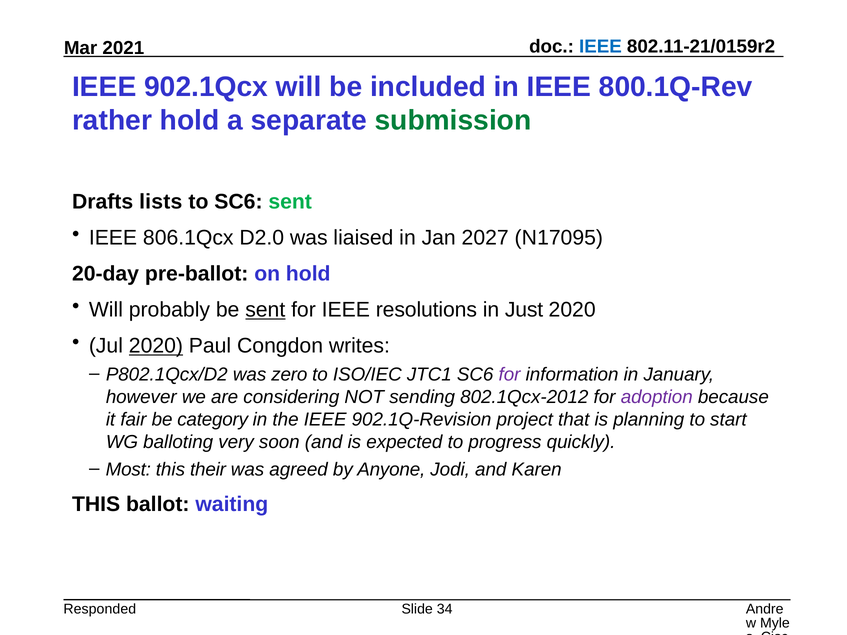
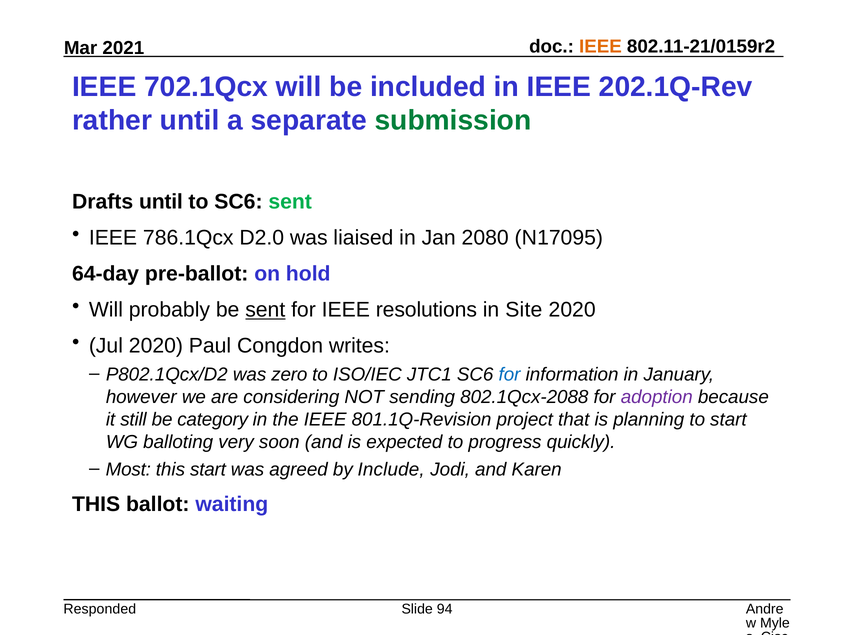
IEEE at (600, 46) colour: blue -> orange
902.1Qcx: 902.1Qcx -> 702.1Qcx
800.1Q-Rev: 800.1Q-Rev -> 202.1Q-Rev
rather hold: hold -> until
Drafts lists: lists -> until
806.1Qcx: 806.1Qcx -> 786.1Qcx
2027: 2027 -> 2080
20-day: 20-day -> 64-day
Just: Just -> Site
2020 at (156, 346) underline: present -> none
for at (510, 375) colour: purple -> blue
802.1Qcx-2012: 802.1Qcx-2012 -> 802.1Qcx-2088
fair: fair -> still
902.1Q-Revision: 902.1Q-Revision -> 801.1Q-Revision
this their: their -> start
Anyone: Anyone -> Include
34: 34 -> 94
